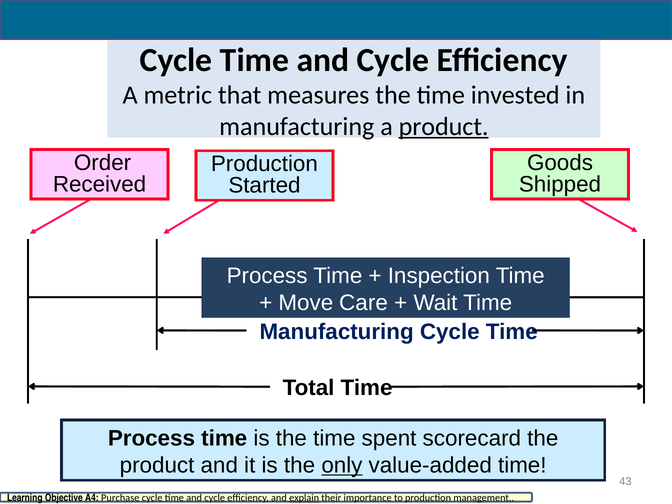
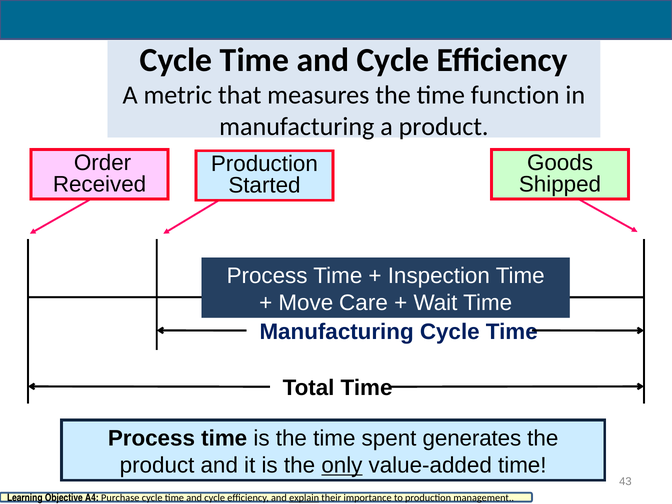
invested: invested -> function
product at (444, 127) underline: present -> none
scorecard: scorecard -> generates
